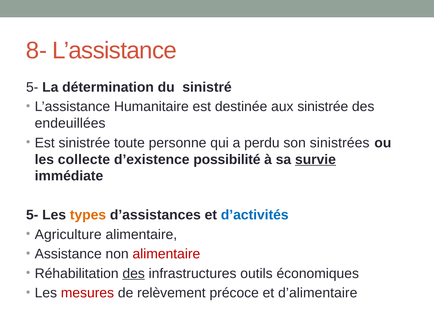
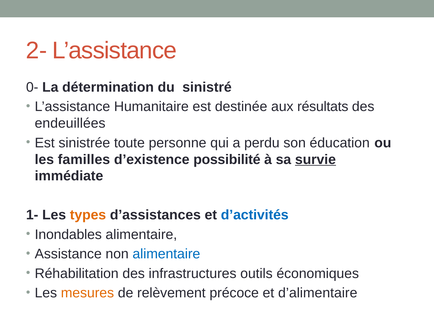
8-: 8- -> 2-
5- at (32, 87): 5- -> 0-
aux sinistrée: sinistrée -> résultats
sinistrées: sinistrées -> éducation
collecte: collecte -> familles
5- at (32, 215): 5- -> 1-
Agriculture: Agriculture -> Inondables
alimentaire at (166, 254) colour: red -> blue
des at (134, 274) underline: present -> none
mesures colour: red -> orange
